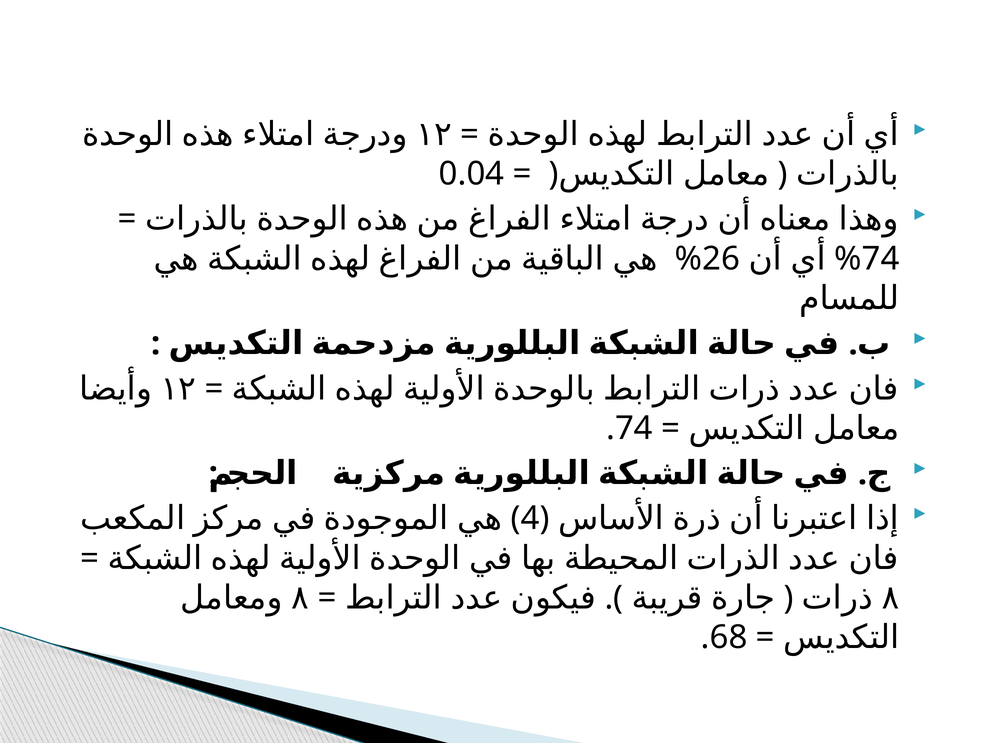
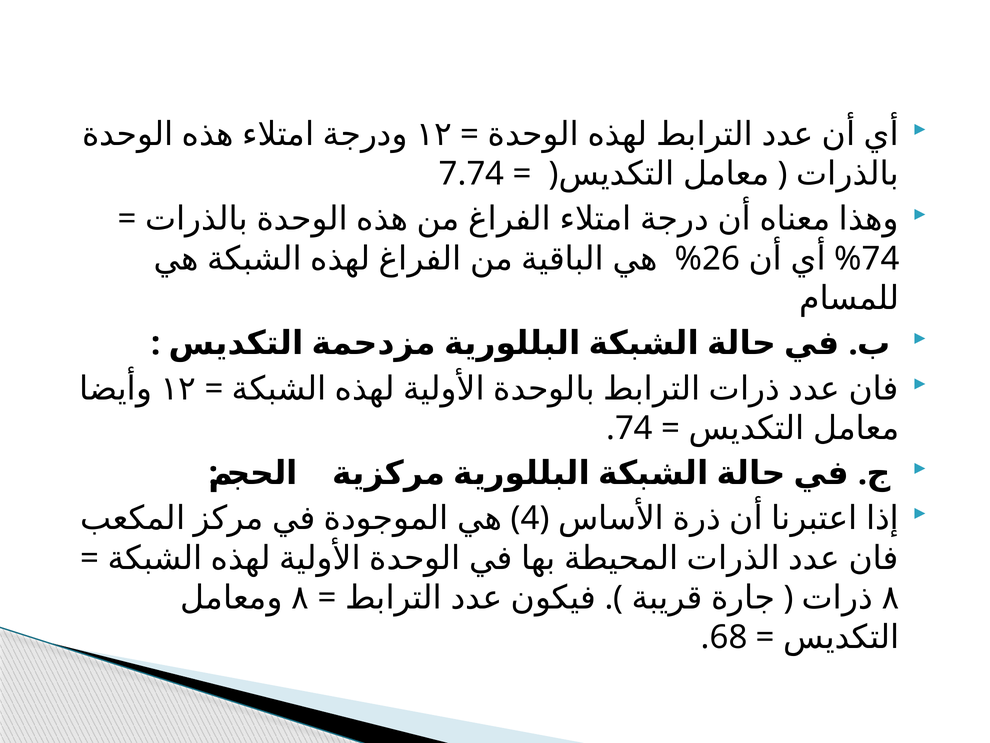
0.04: 0.04 -> 7.74
